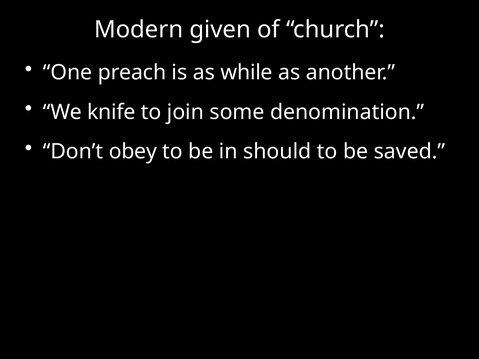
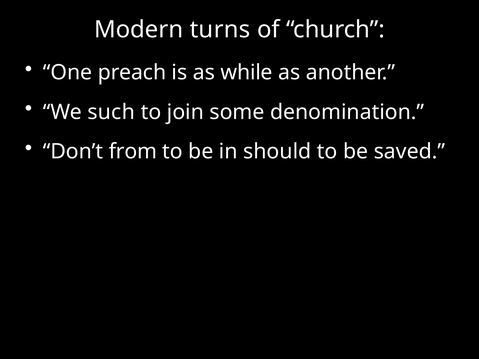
given: given -> turns
knife: knife -> such
obey: obey -> from
